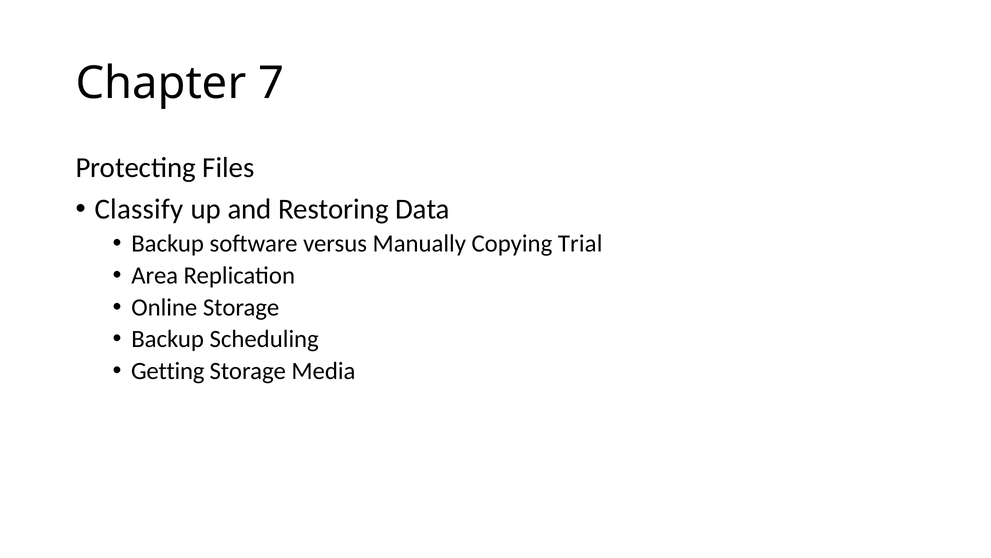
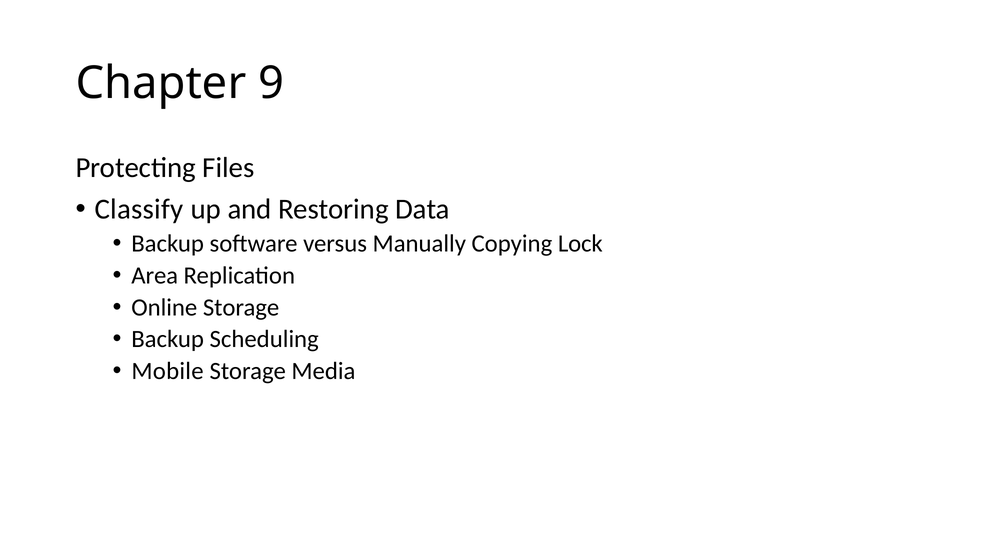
7: 7 -> 9
Trial: Trial -> Lock
Getting: Getting -> Mobile
